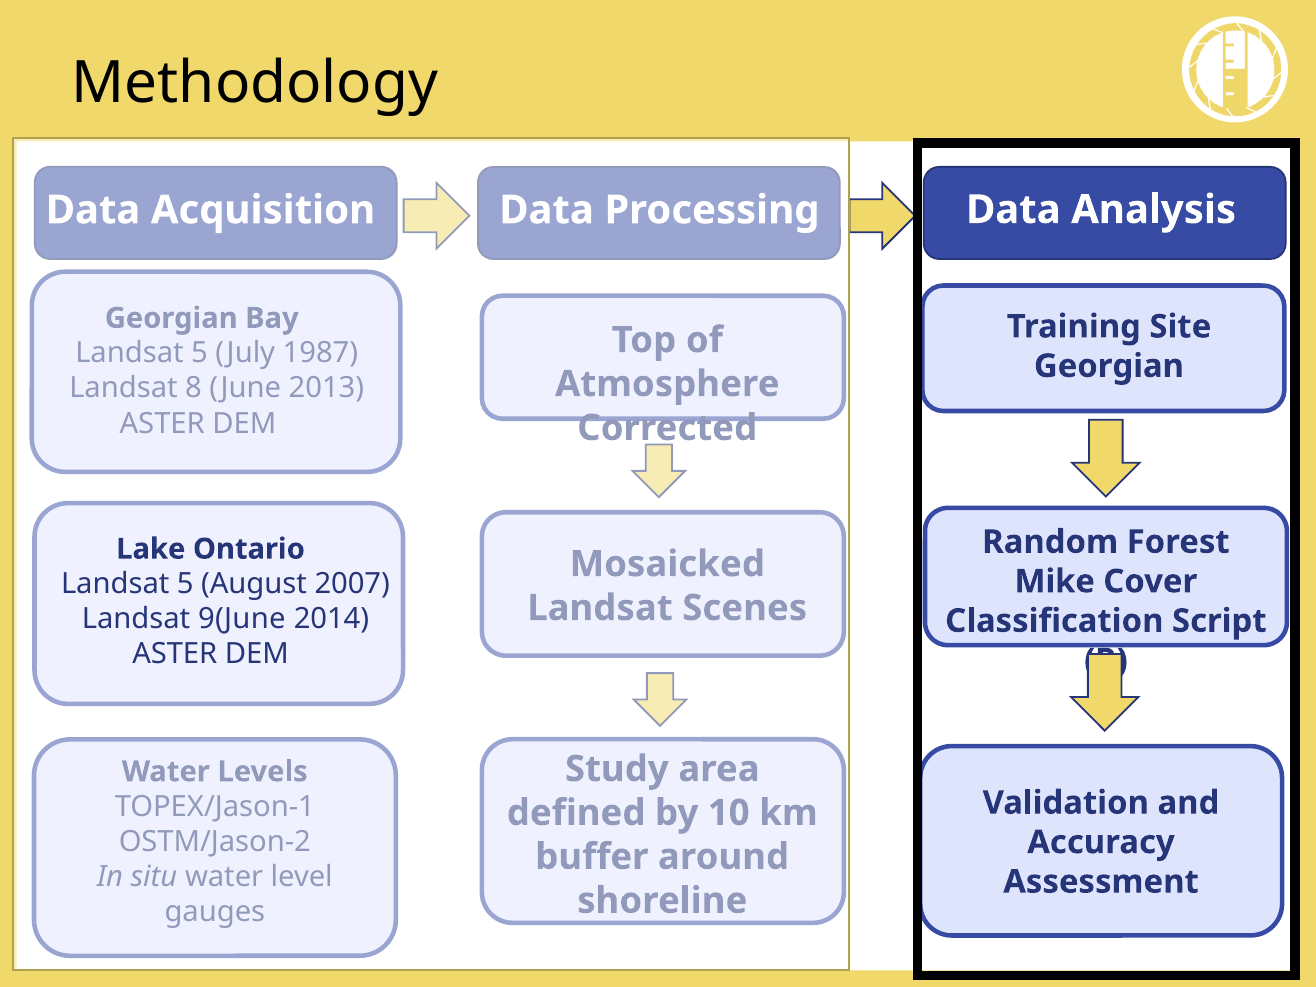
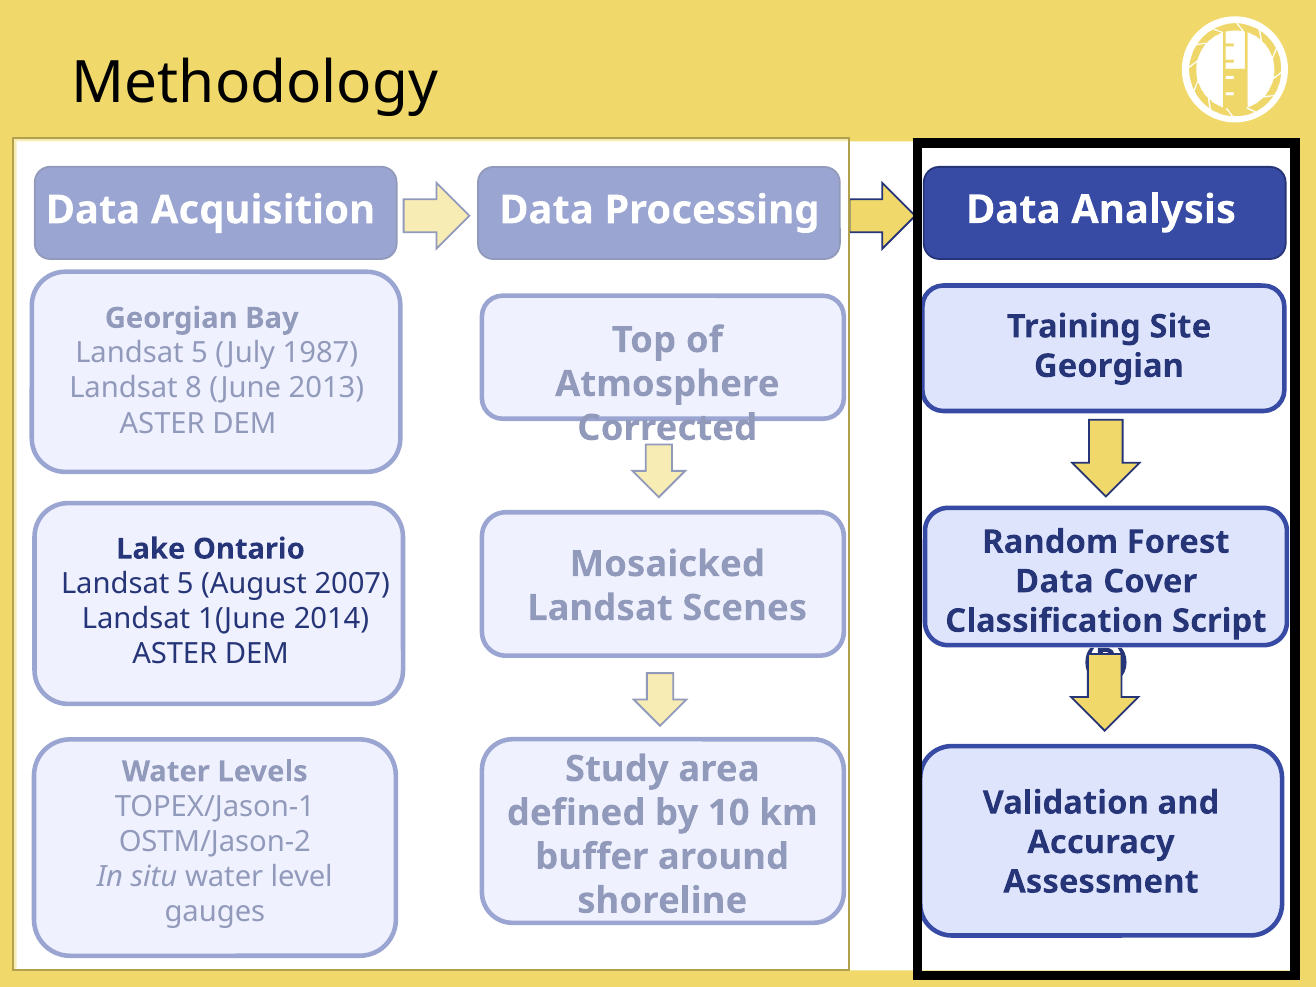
Mike at (1055, 581): Mike -> Data
9(June: 9(June -> 1(June
